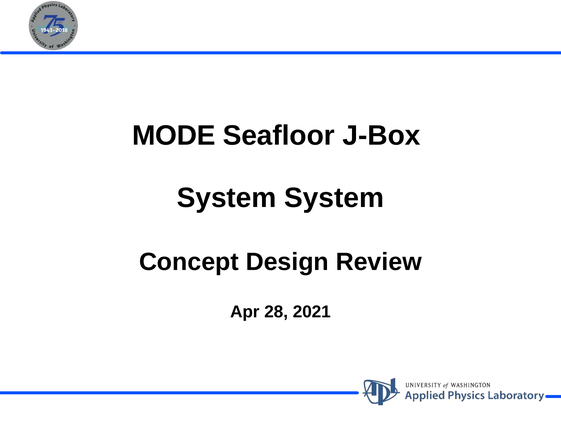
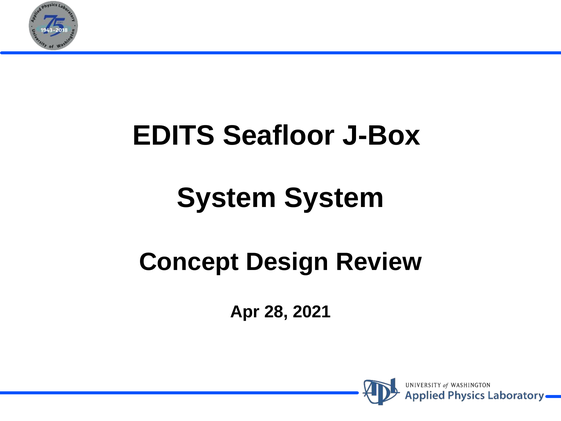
MODE: MODE -> EDITS
